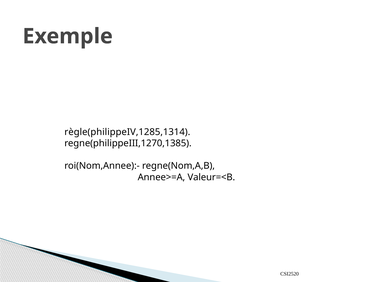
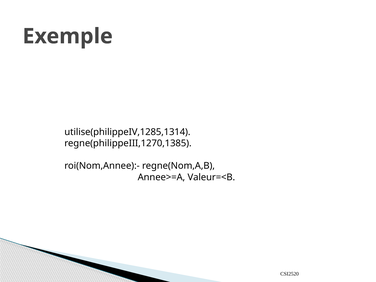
règle(philippeIV,1285,1314: règle(philippeIV,1285,1314 -> utilise(philippeIV,1285,1314
